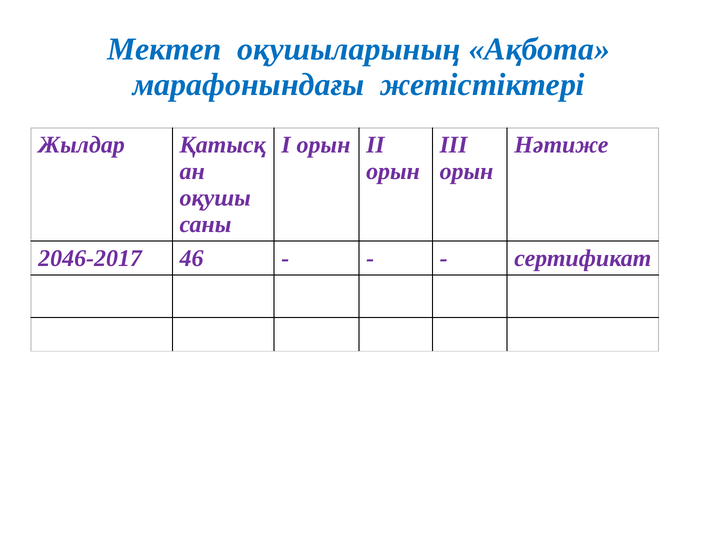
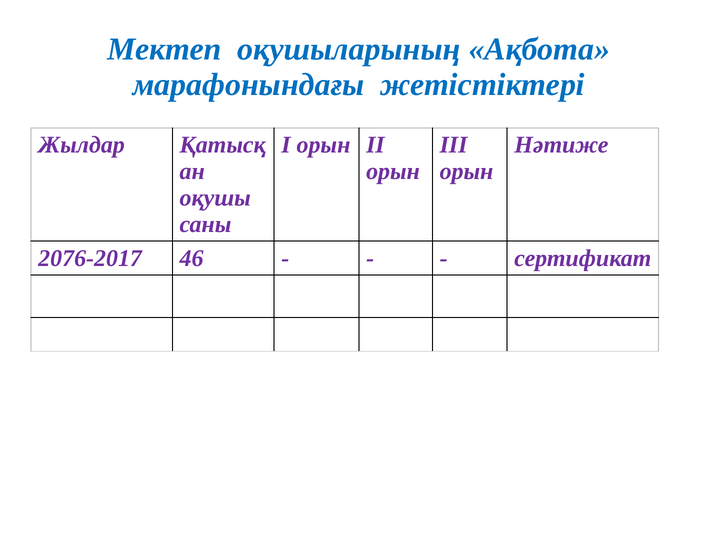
2046-2017: 2046-2017 -> 2076-2017
